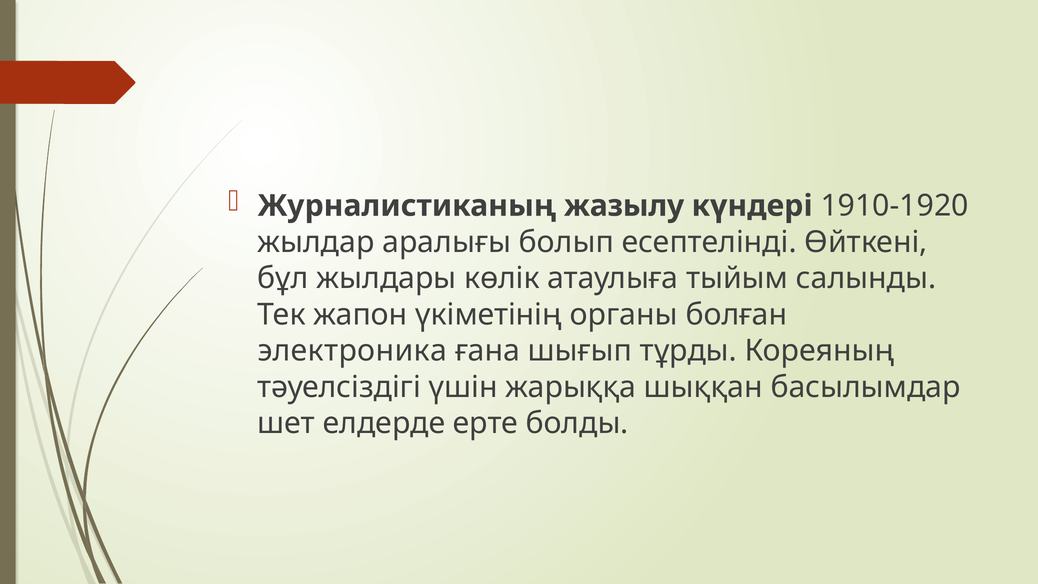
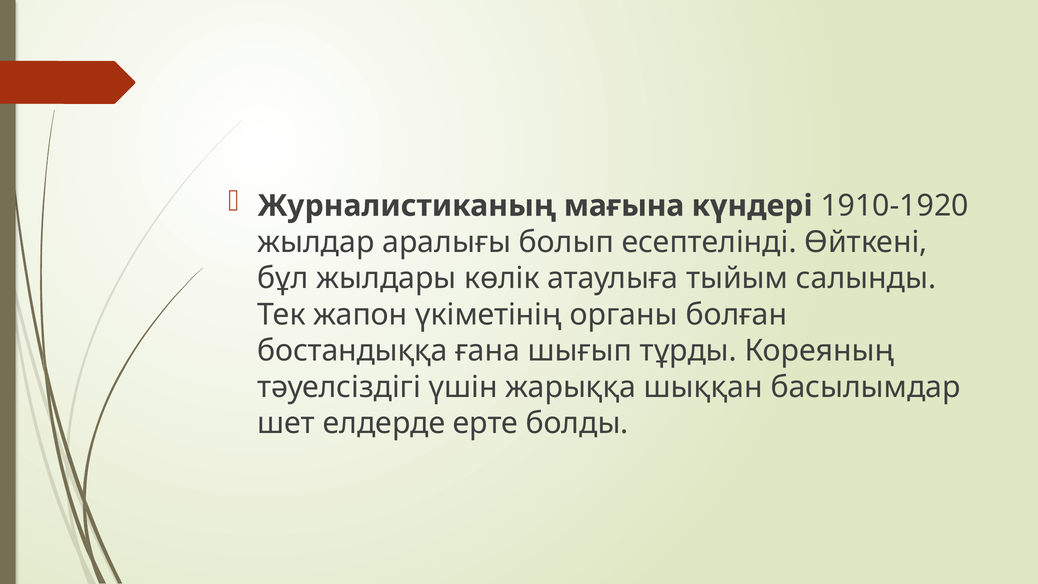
жазылу: жазылу -> мағына
электроника: электроника -> бостандыққа
